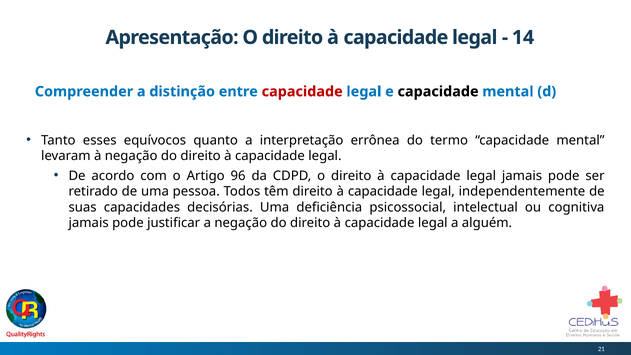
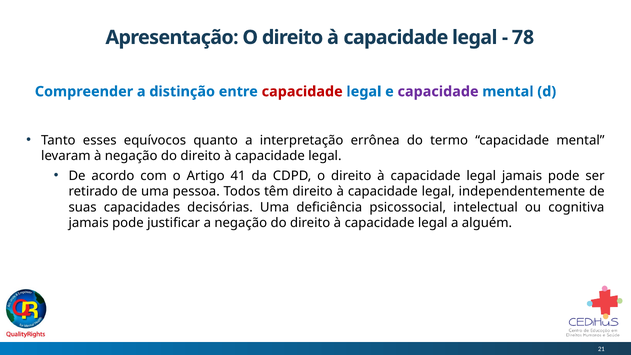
14: 14 -> 78
capacidade at (438, 92) colour: black -> purple
96: 96 -> 41
